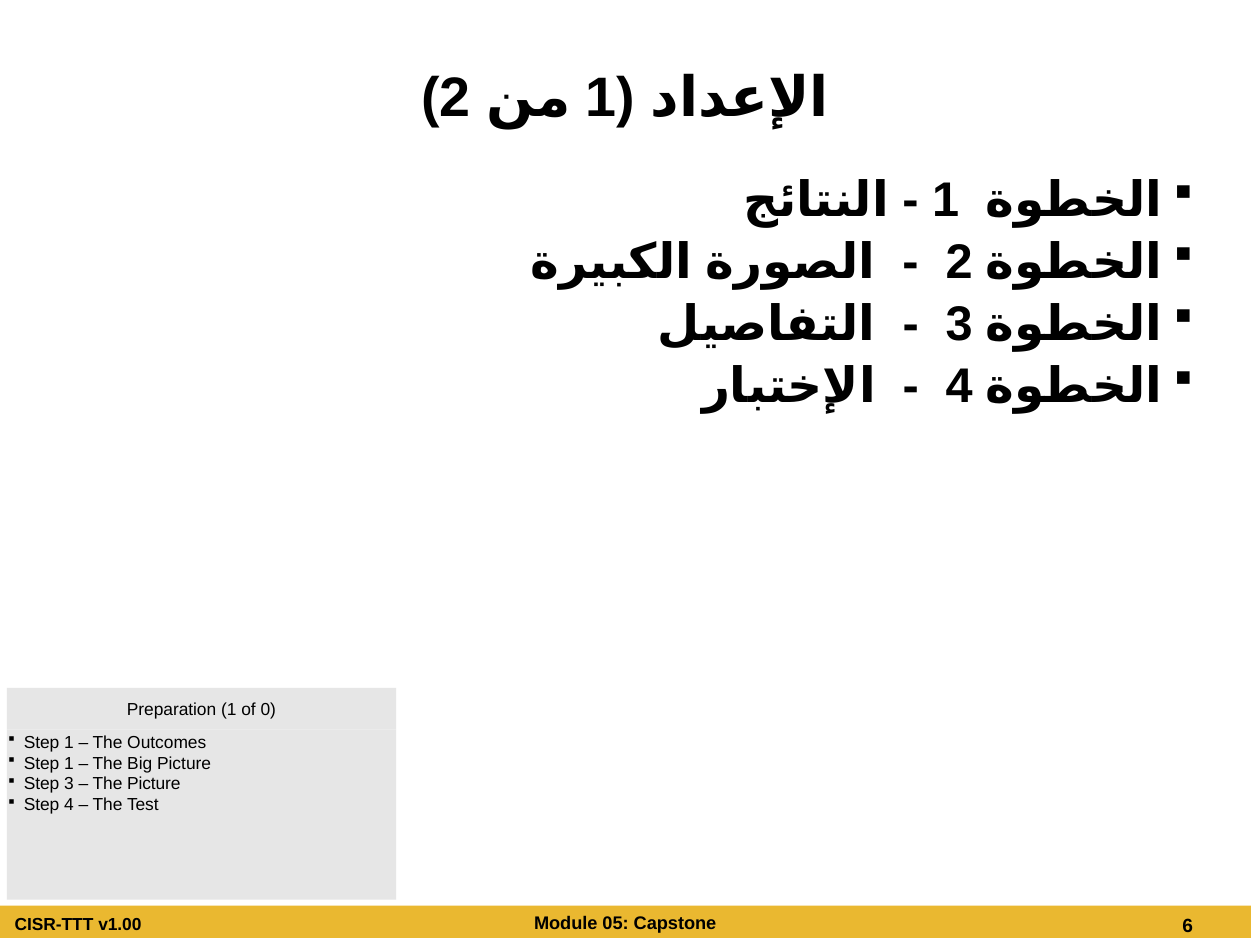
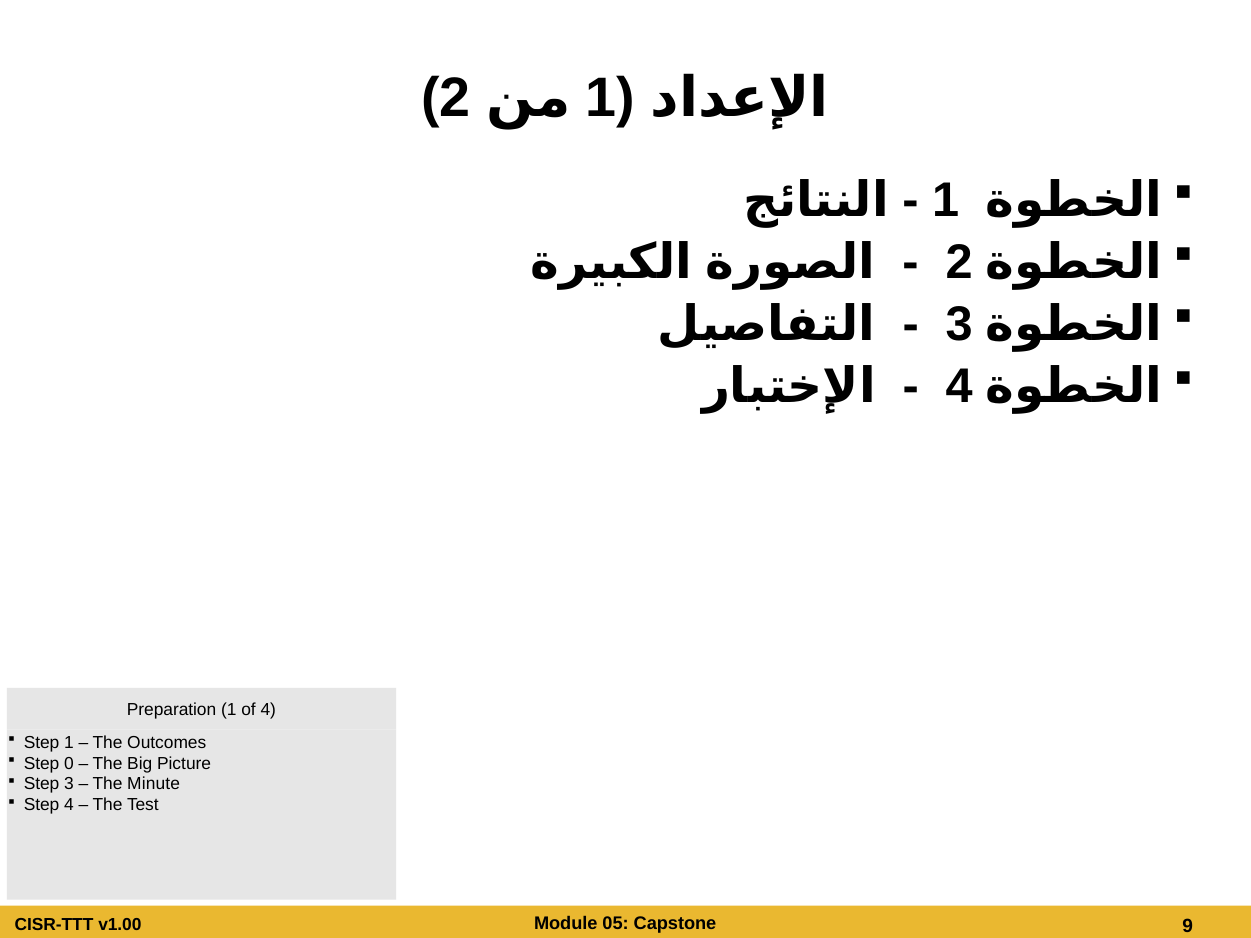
of 0: 0 -> 4
1 at (69, 764): 1 -> 0
The Picture: Picture -> Minute
6: 6 -> 9
